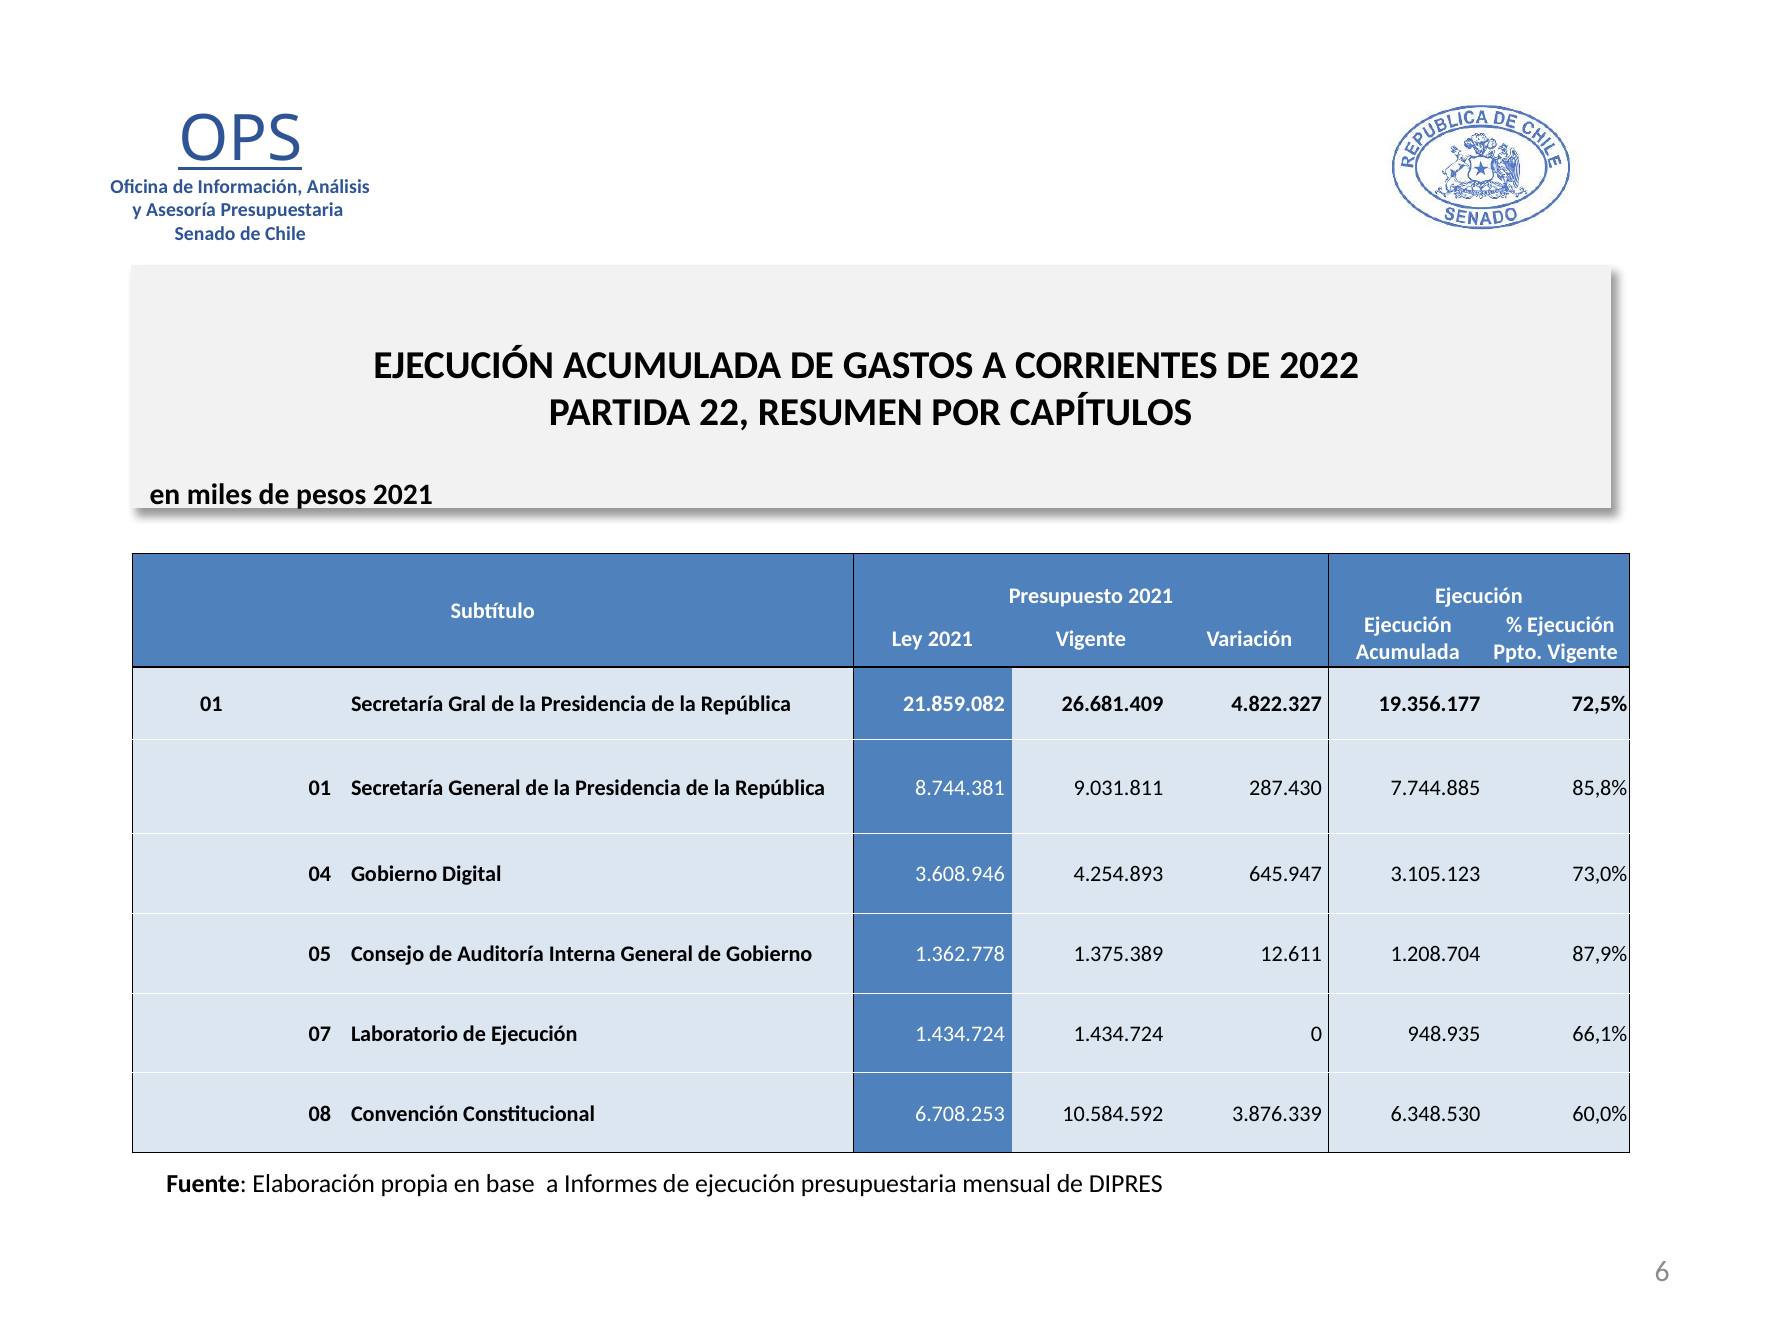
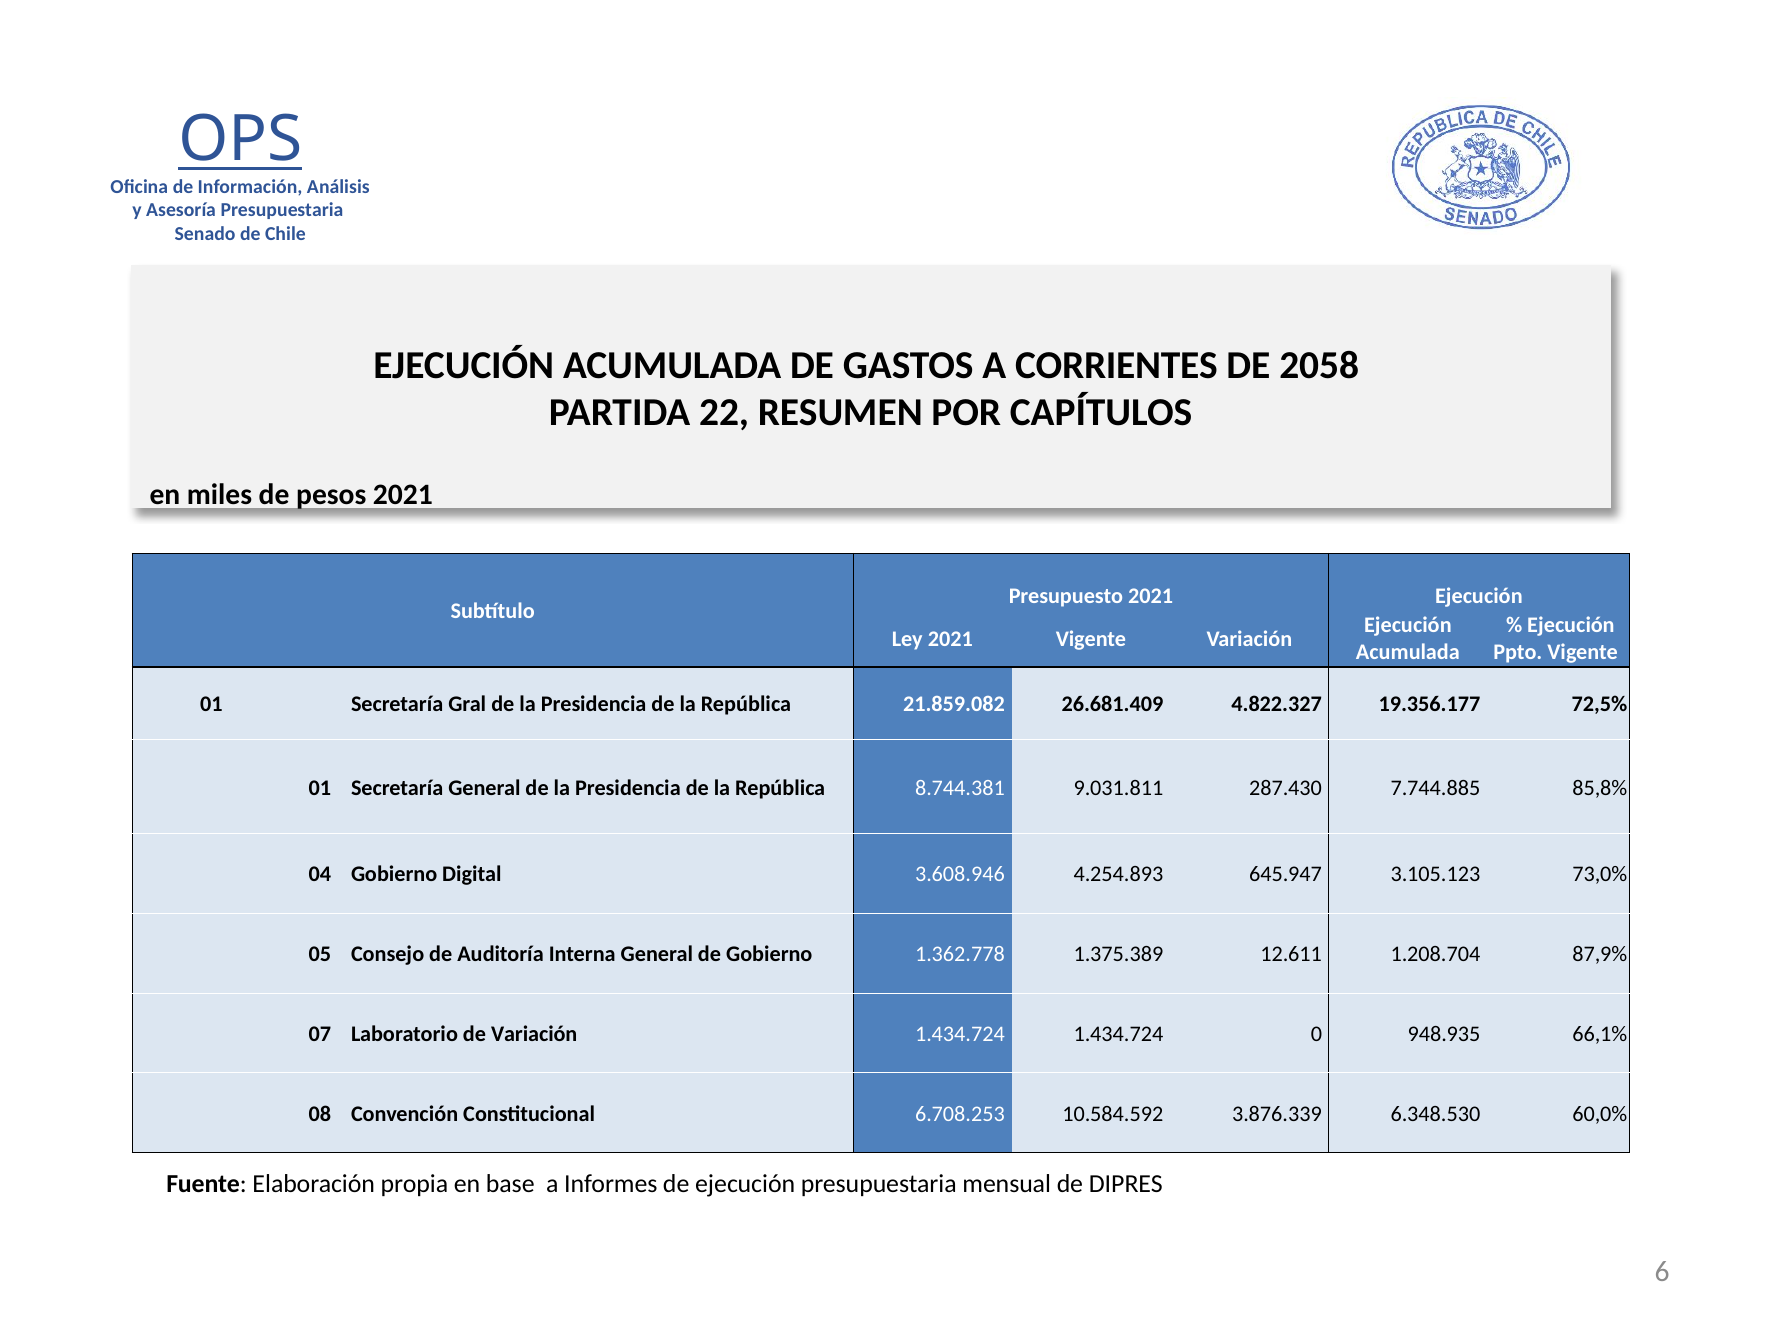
2022: 2022 -> 2058
Laboratorio de Ejecución: Ejecución -> Variación
